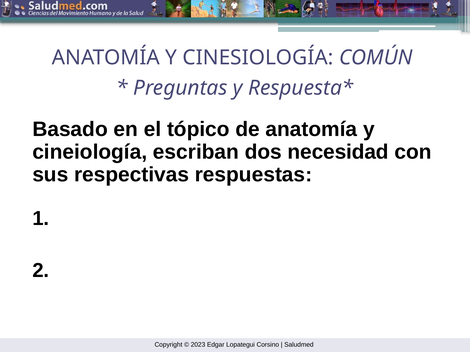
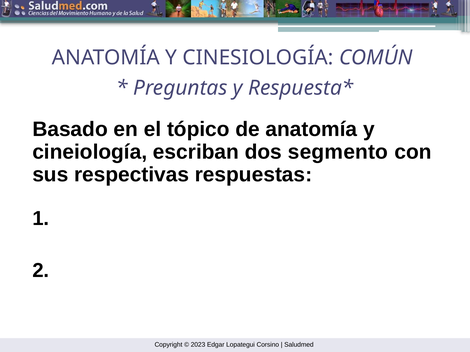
necesidad: necesidad -> segmento
